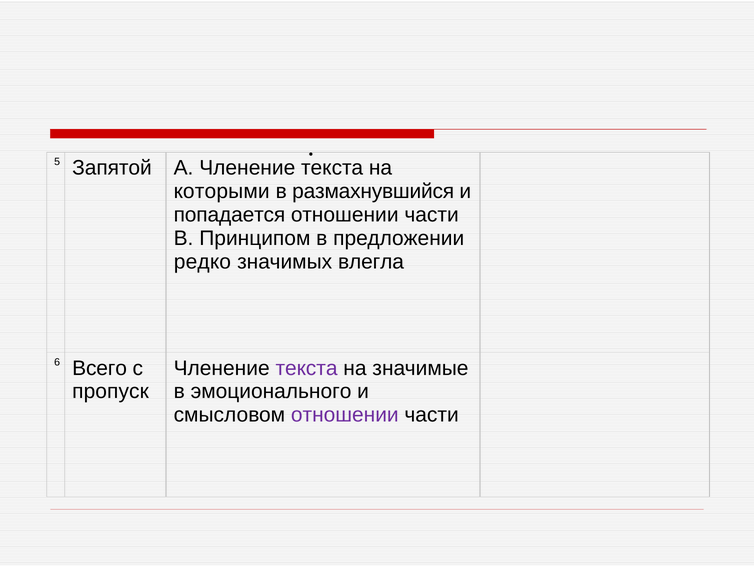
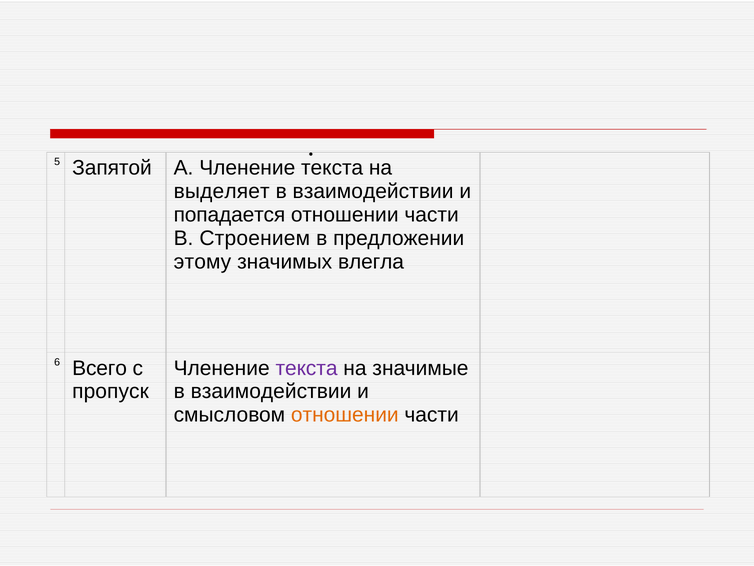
которыми: которыми -> выделяет
размахнувшийся at (373, 191): размахнувшийся -> взаимодействии
Принципом: Принципом -> Строением
редко: редко -> этому
эмоционального at (271, 391): эмоционального -> взаимодействии
отношении at (345, 415) colour: purple -> orange
